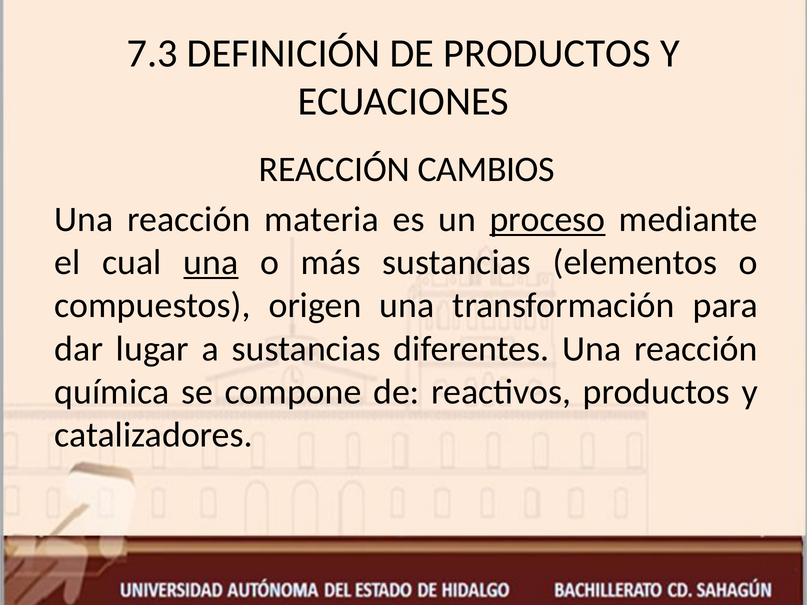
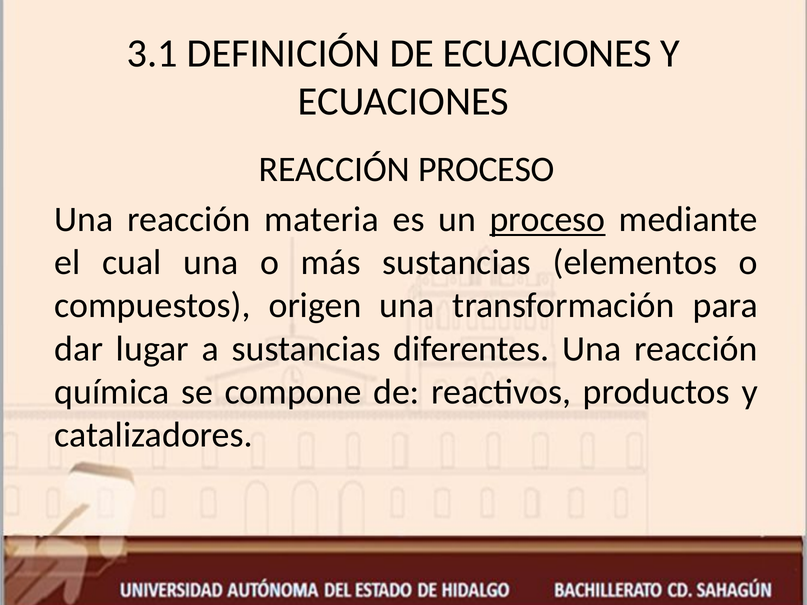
7.3: 7.3 -> 3.1
DE PRODUCTOS: PRODUCTOS -> ECUACIONES
REACCIÓN CAMBIOS: CAMBIOS -> PROCESO
una at (211, 263) underline: present -> none
